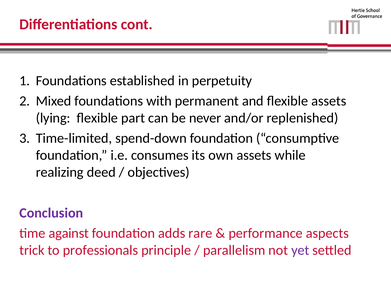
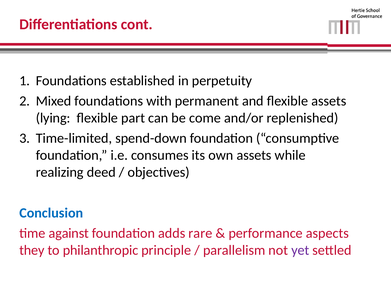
never: never -> come
Conclusion colour: purple -> blue
trick: trick -> they
professionals: professionals -> philanthropic
